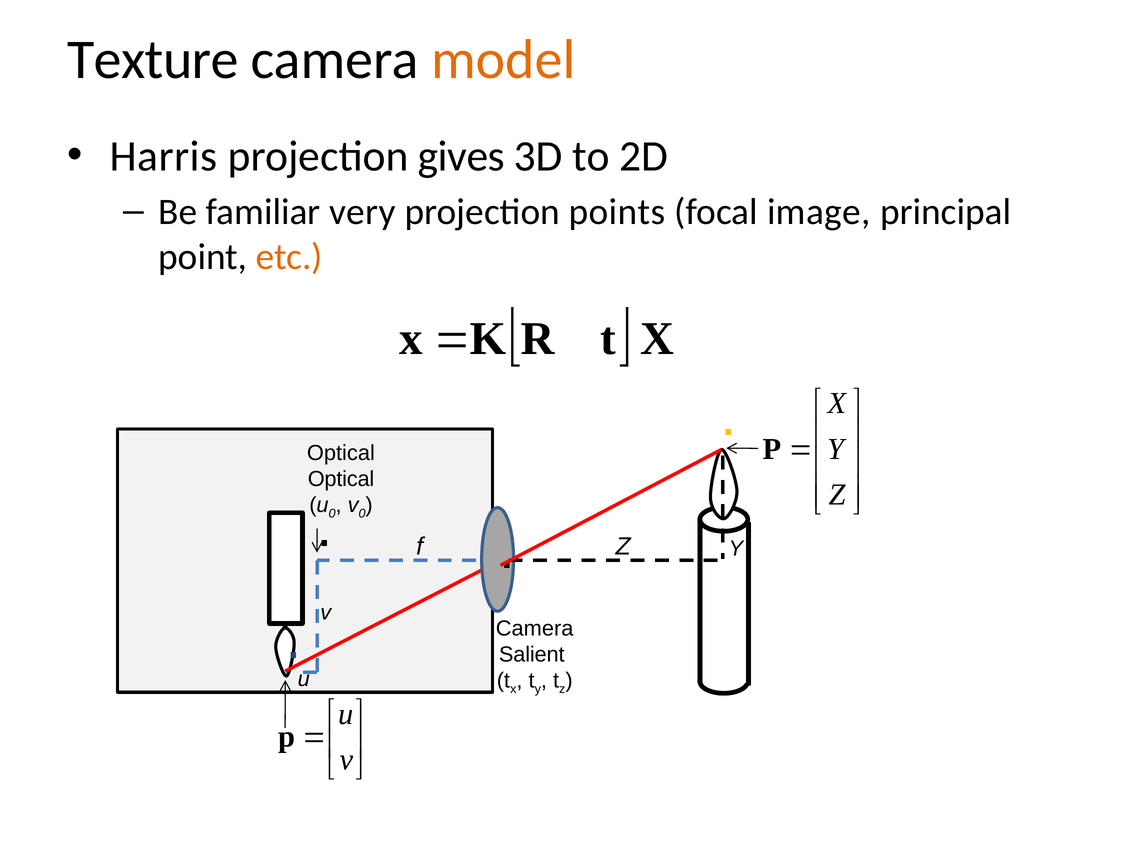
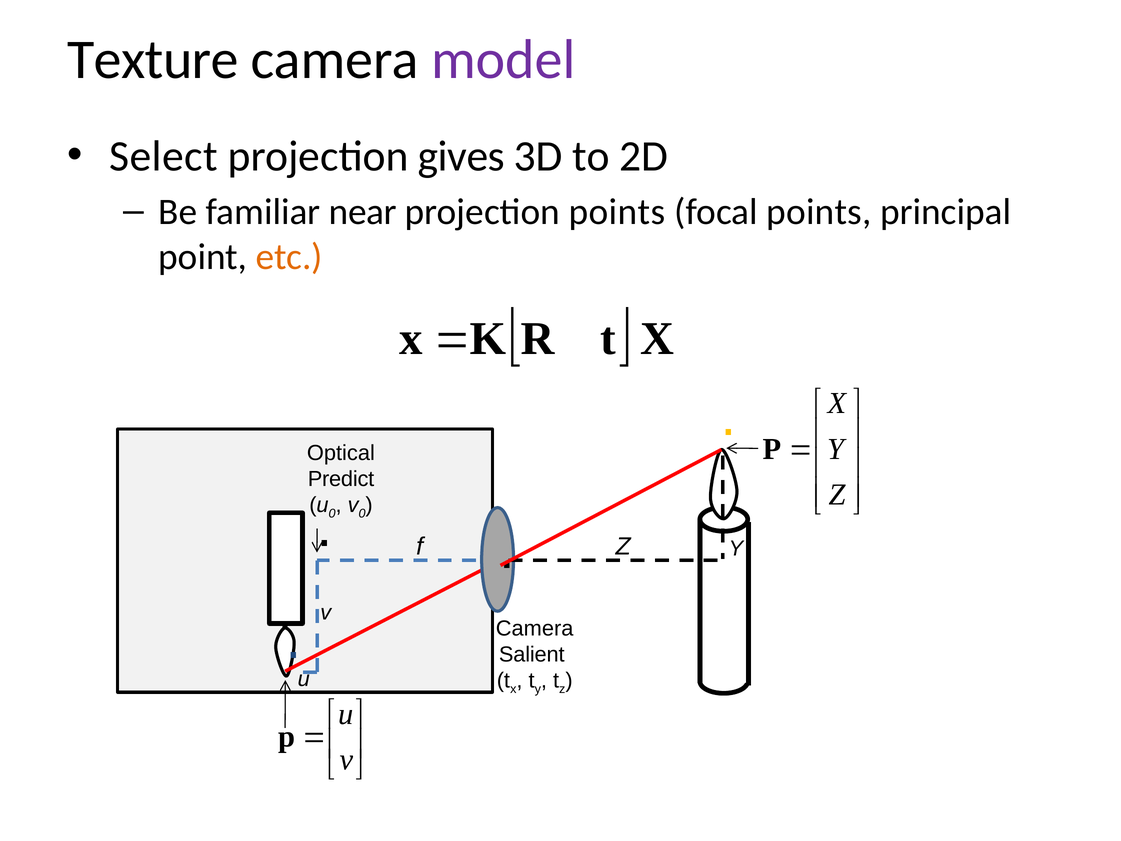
model colour: orange -> purple
Harris: Harris -> Select
very: very -> near
focal image: image -> points
Optical at (341, 479): Optical -> Predict
